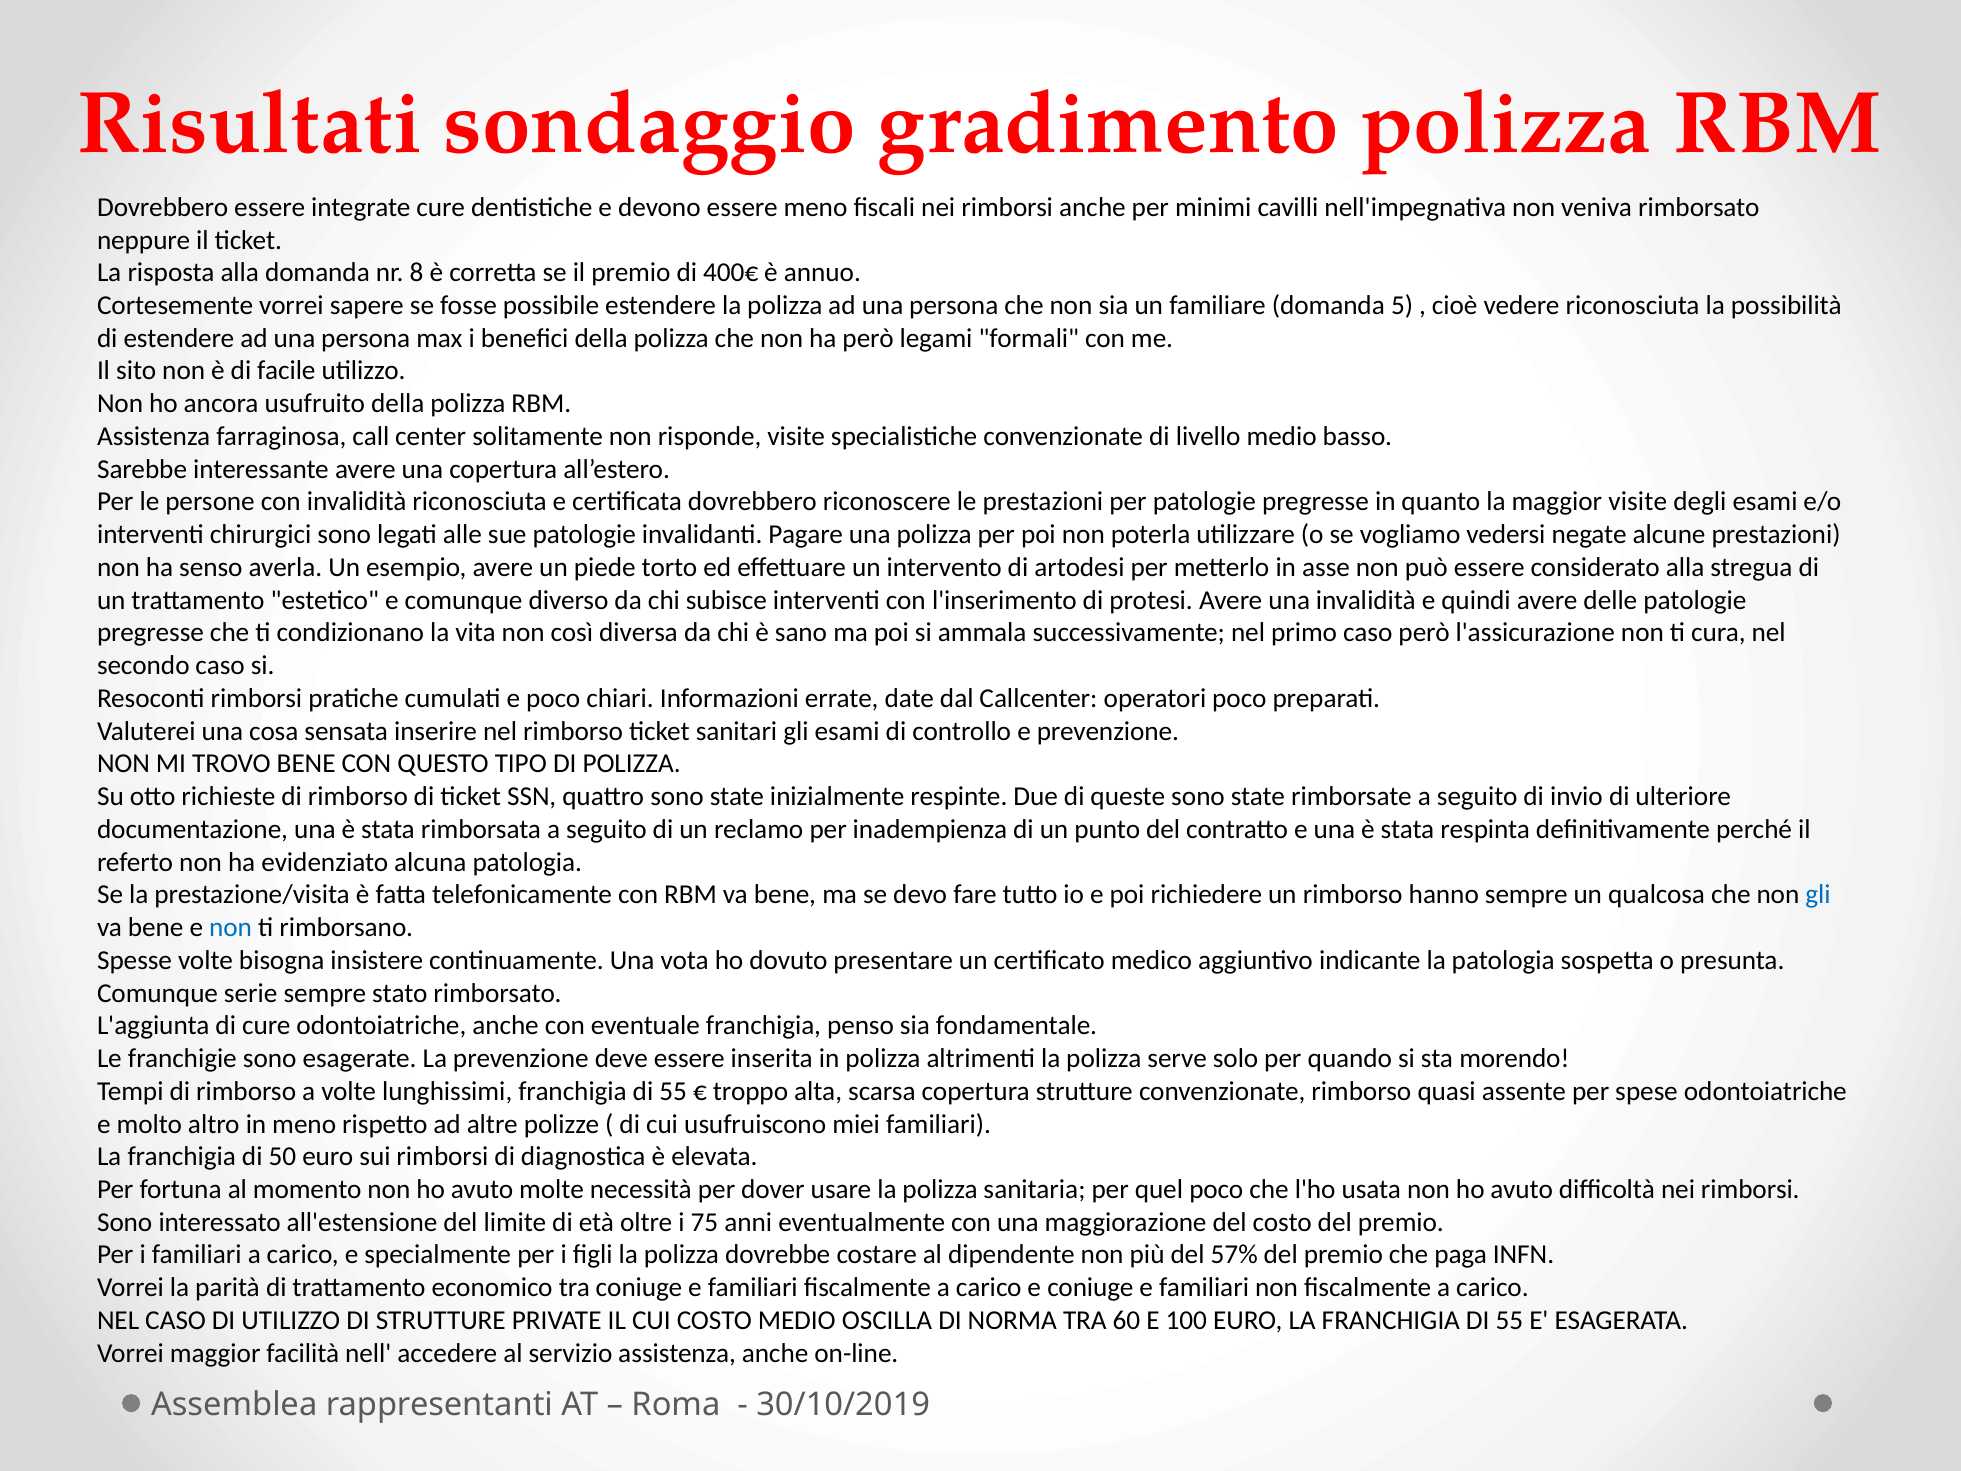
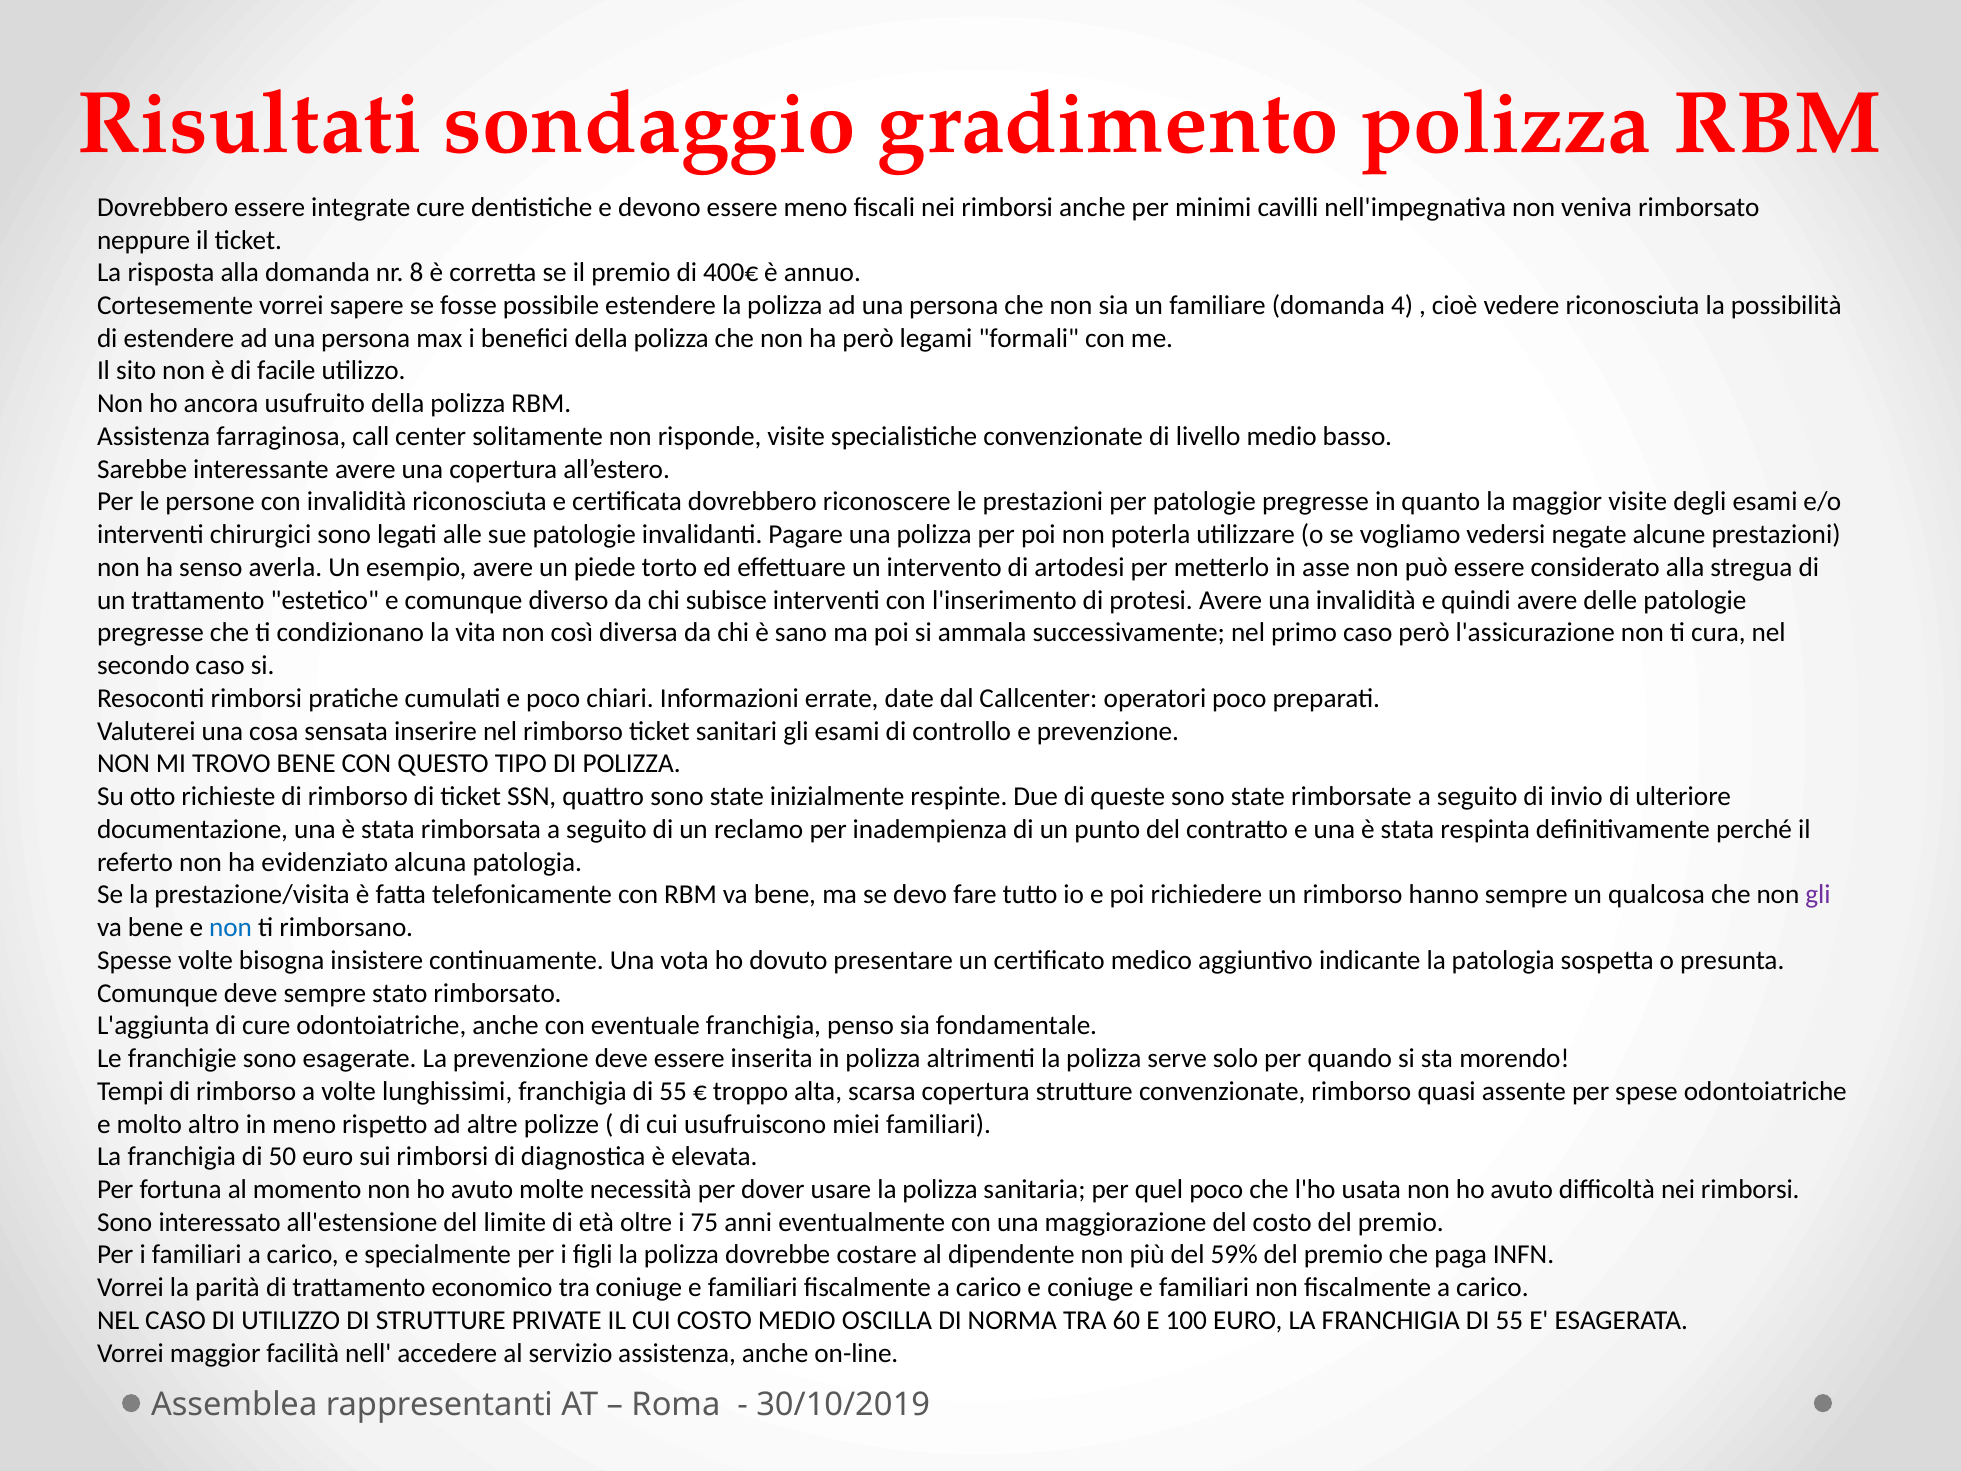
5: 5 -> 4
gli at (1818, 895) colour: blue -> purple
Comunque serie: serie -> deve
57%: 57% -> 59%
